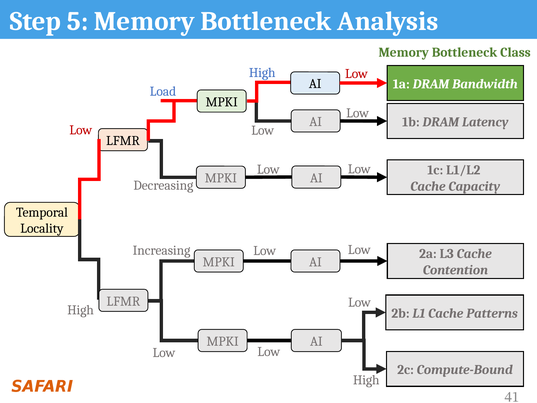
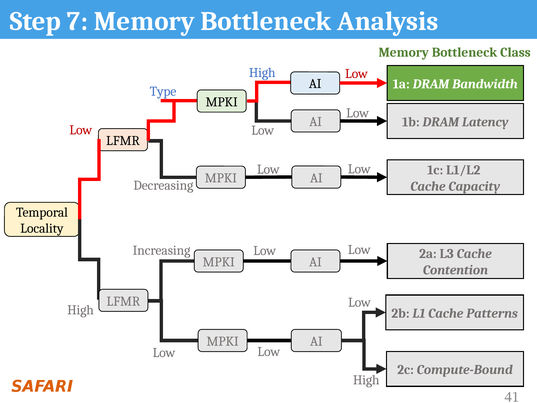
5: 5 -> 7
Load: Load -> Type
